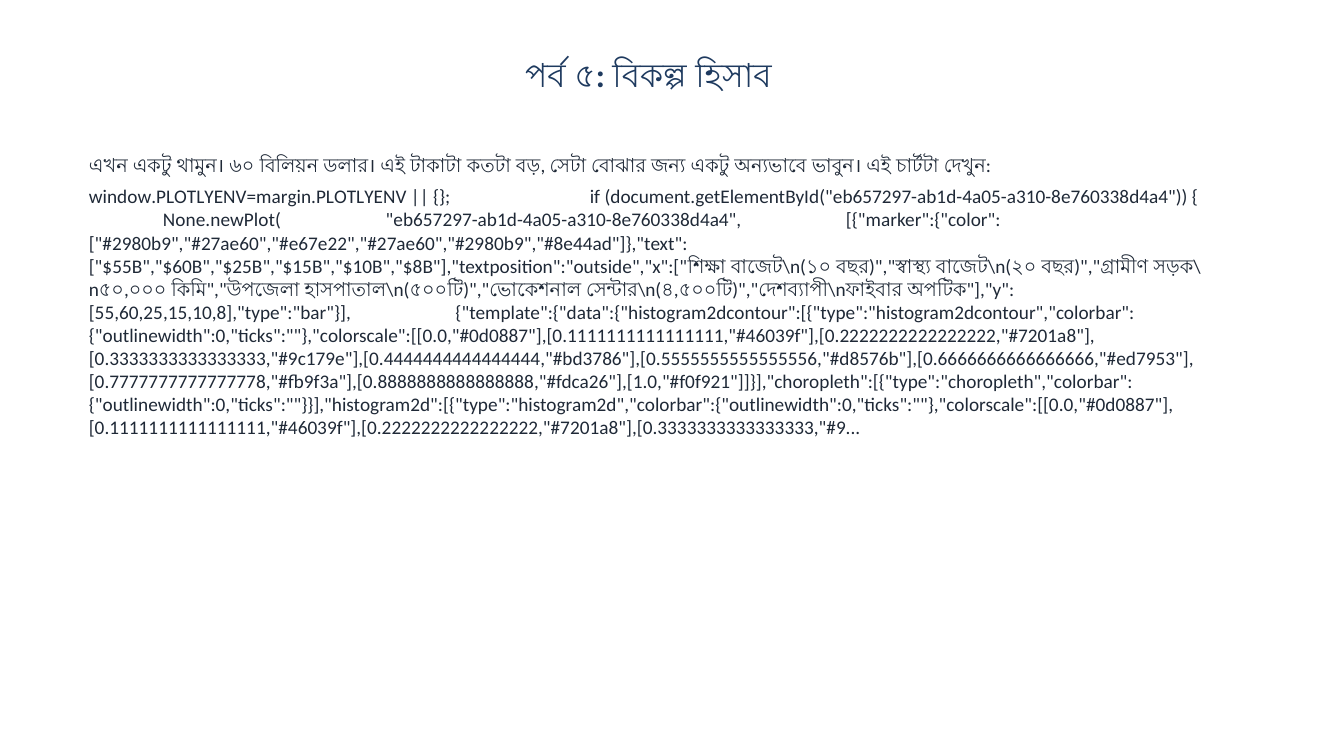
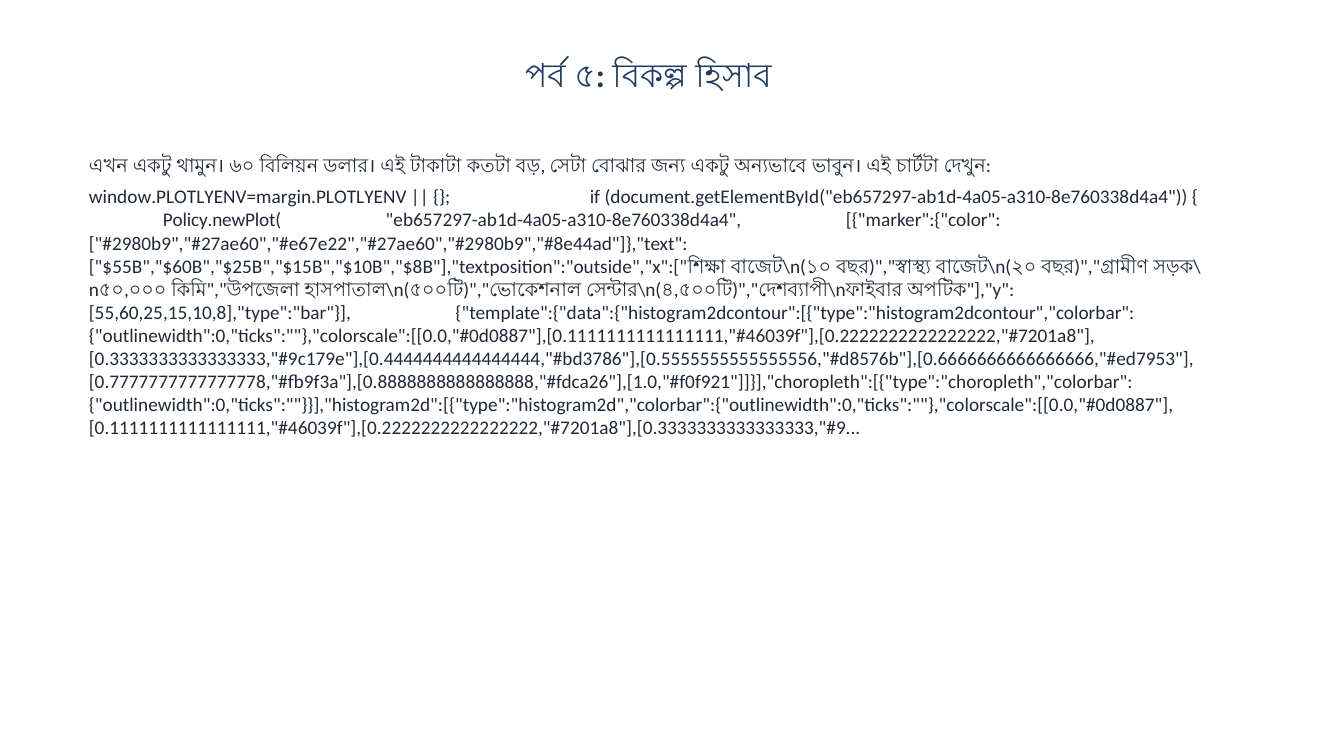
None.newPlot(: None.newPlot( -> Policy.newPlot(
